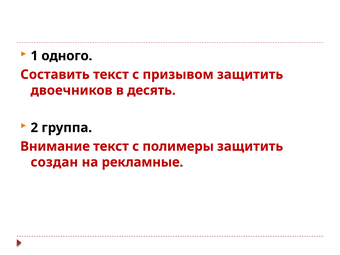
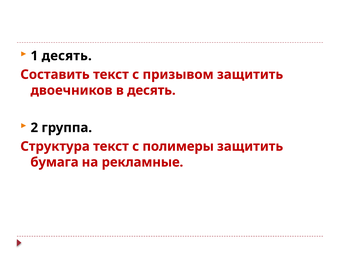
1 одного: одного -> десять
Внимание: Внимание -> Структура
создан: создан -> бумага
